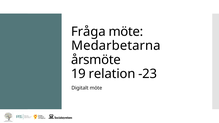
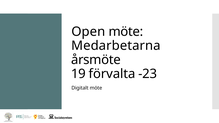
Fråga: Fråga -> Open
relation: relation -> förvalta
